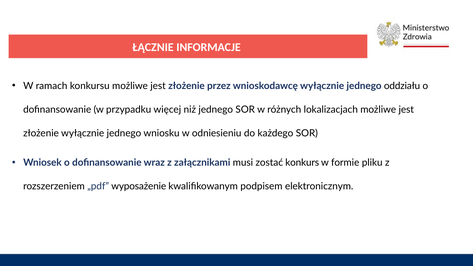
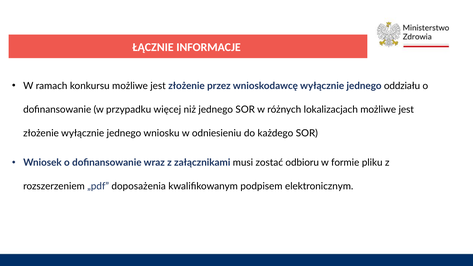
konkurs: konkurs -> odbioru
wyposażenie: wyposażenie -> doposażenia
